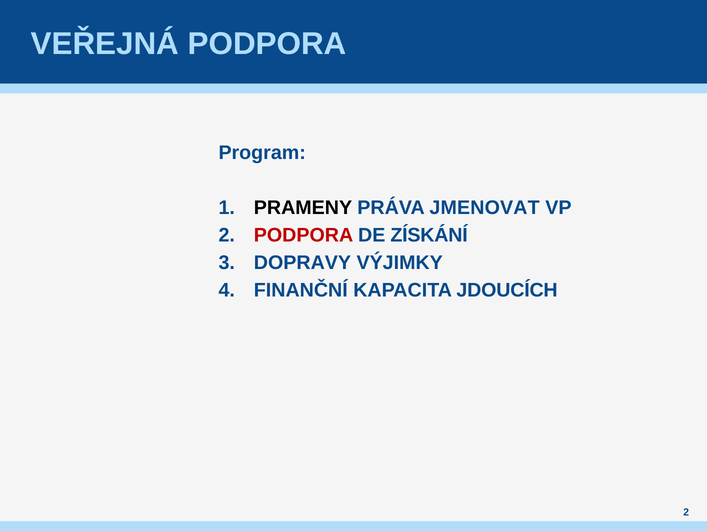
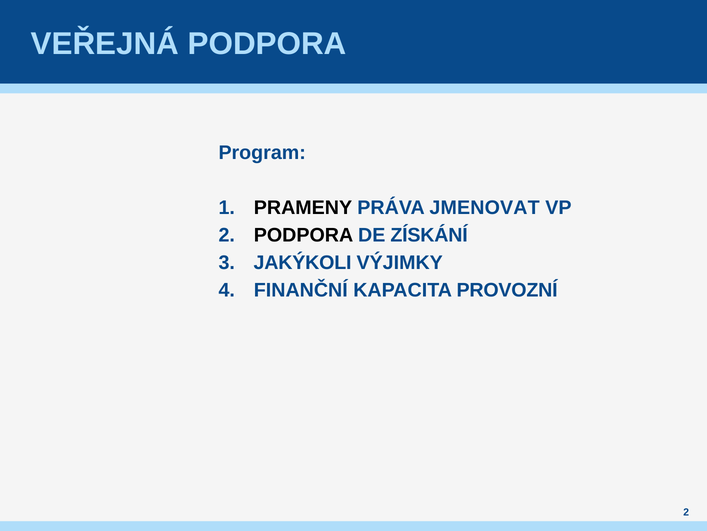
PODPORA at (304, 235) colour: red -> black
DOPRAVY: DOPRAVY -> JAKÝKOLI
JDOUCÍCH: JDOUCÍCH -> PROVOZNÍ
